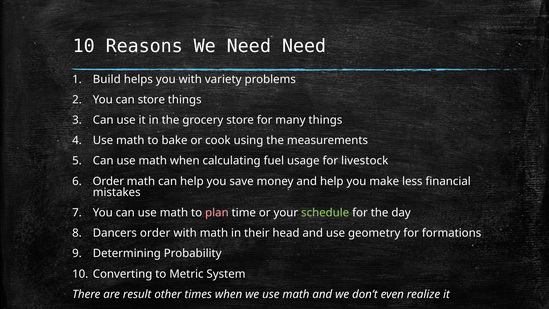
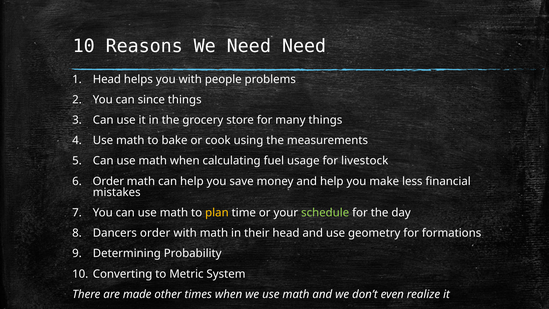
Build at (107, 79): Build -> Head
variety: variety -> people
can store: store -> since
plan colour: pink -> yellow
result: result -> made
